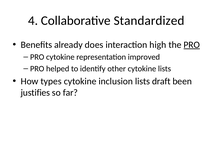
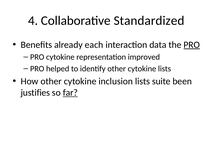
does: does -> each
high: high -> data
How types: types -> other
draft: draft -> suite
far underline: none -> present
